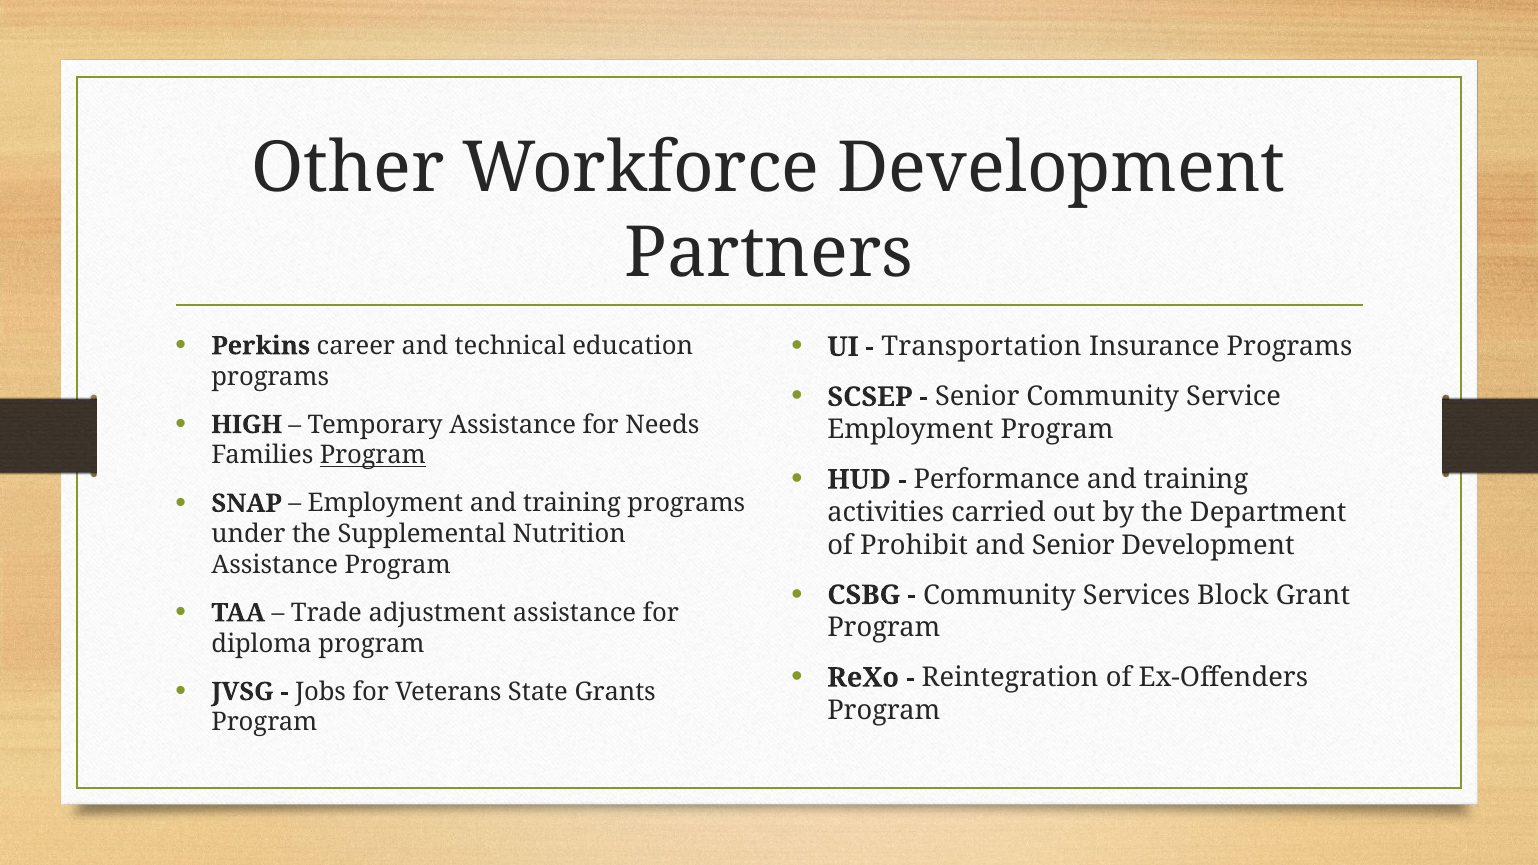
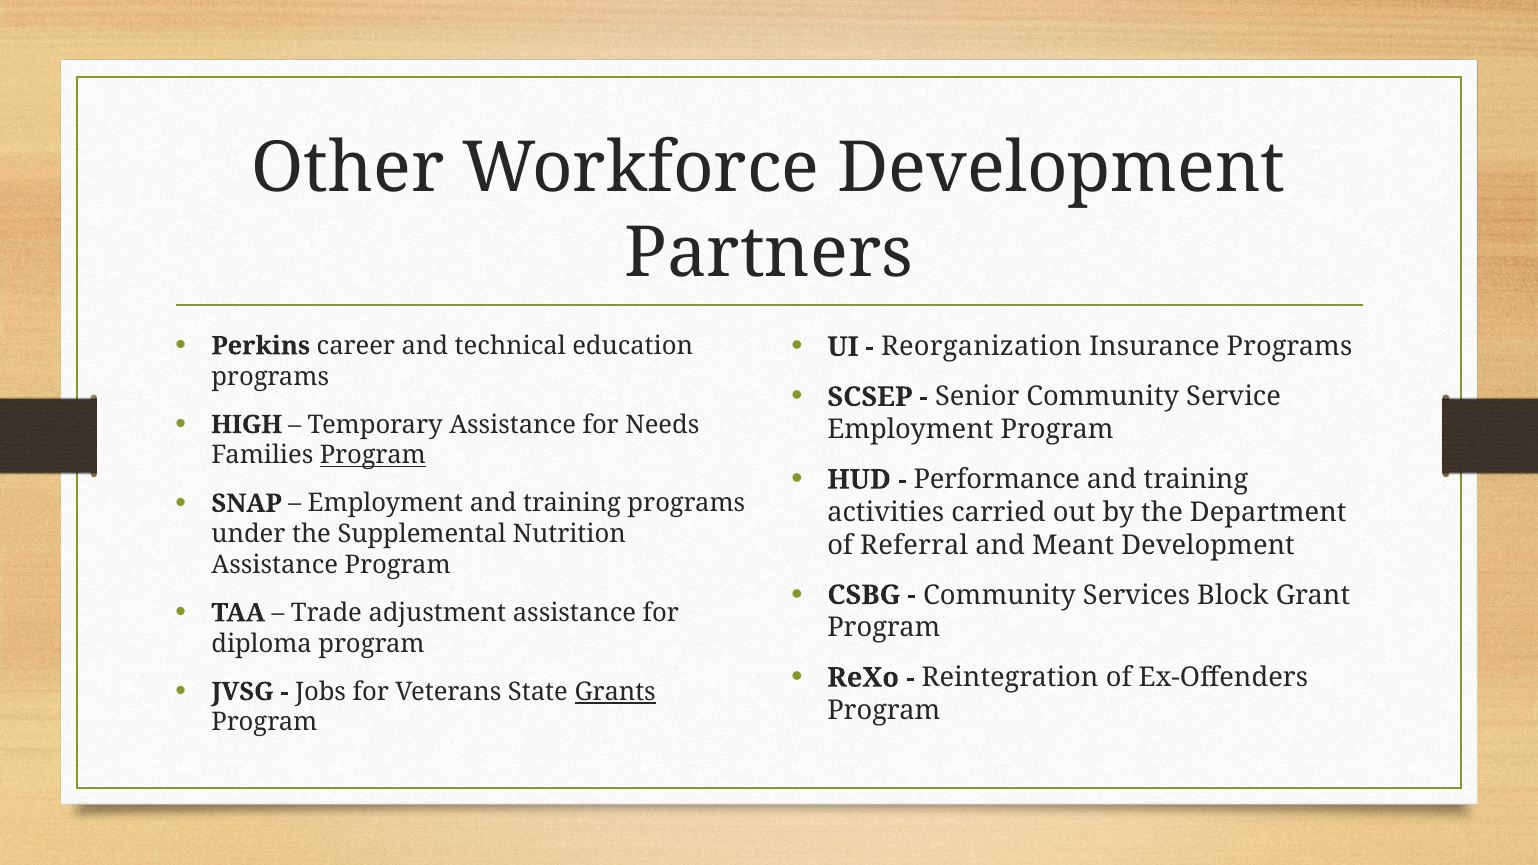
Transportation: Transportation -> Reorganization
Prohibit: Prohibit -> Referral
and Senior: Senior -> Meant
Grants underline: none -> present
